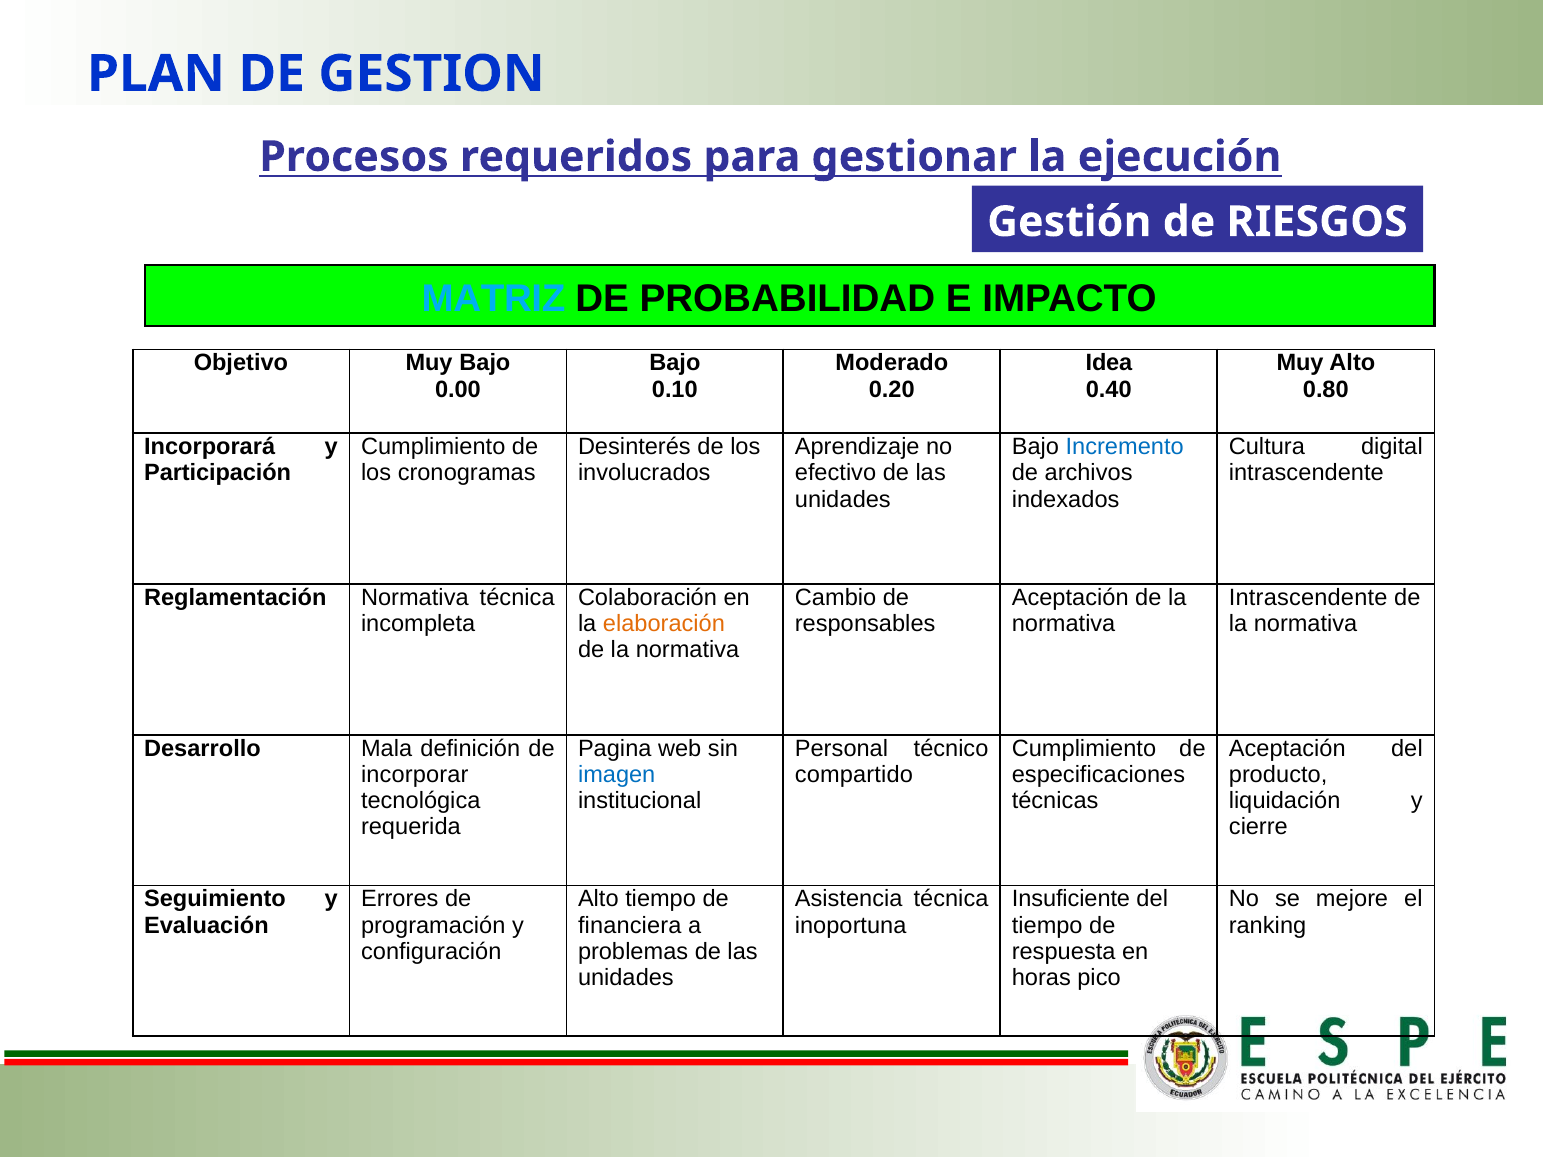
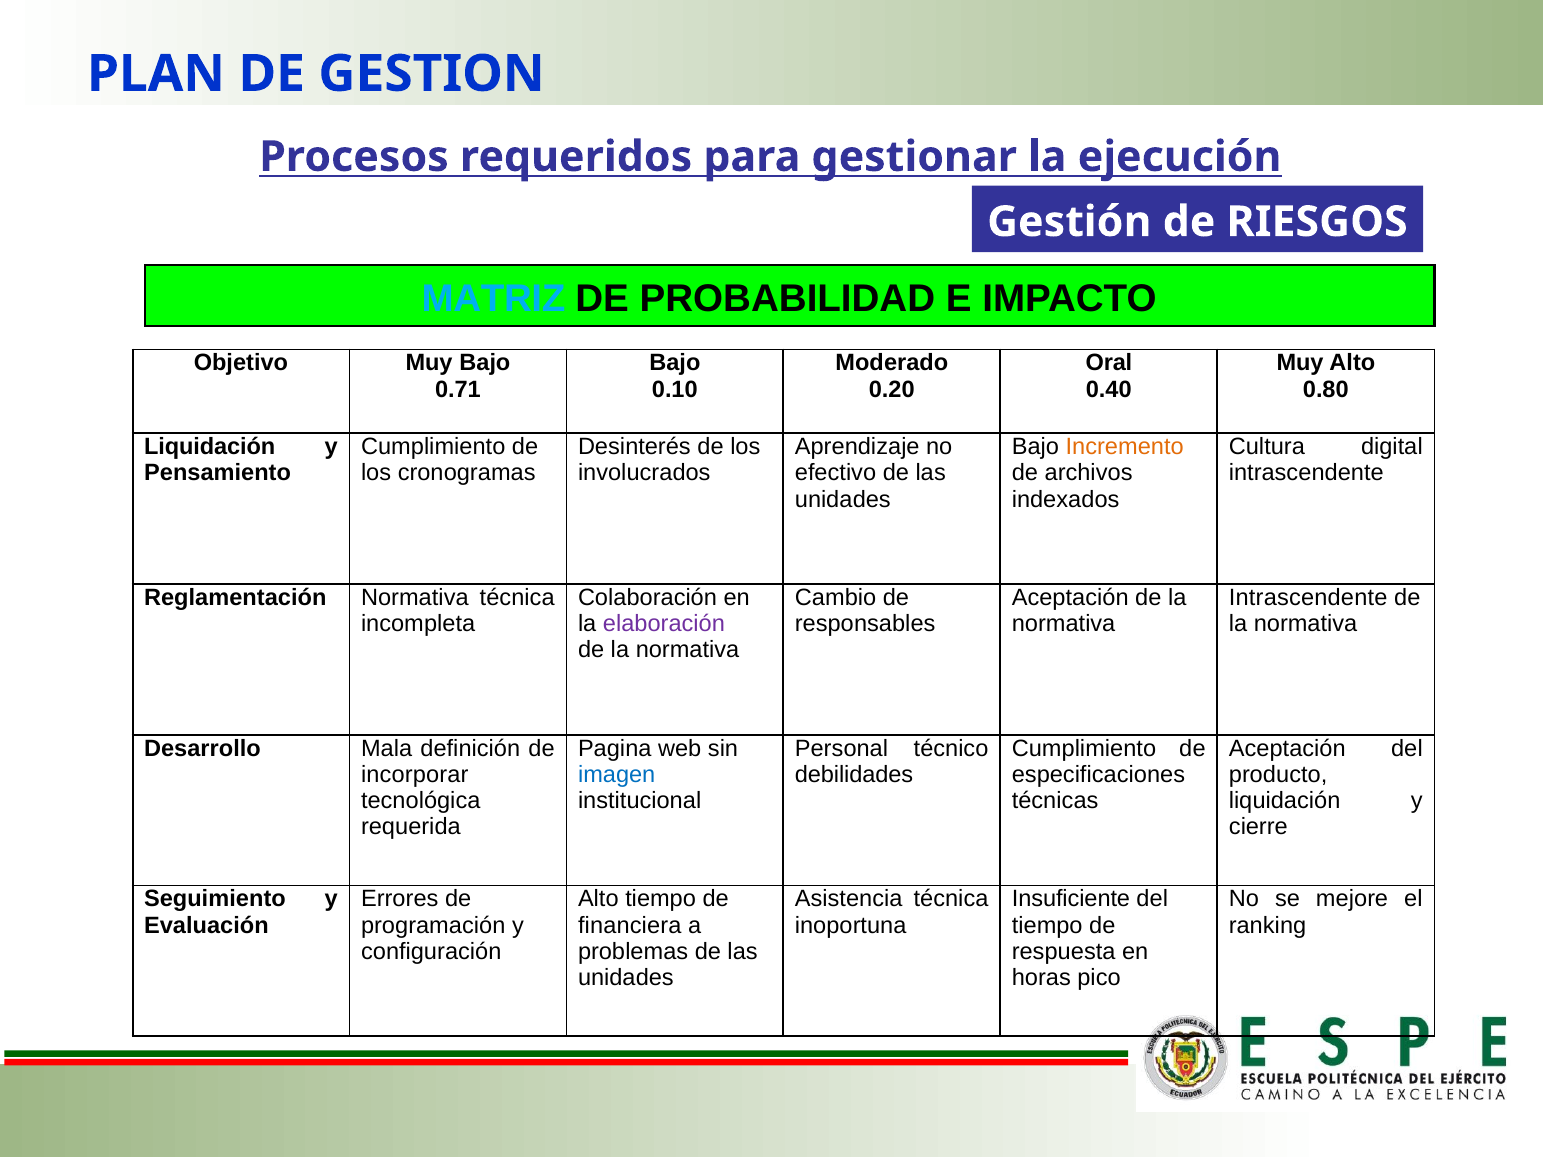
Idea: Idea -> Oral
0.00: 0.00 -> 0.71
Incorporará at (210, 447): Incorporará -> Liquidación
Incremento colour: blue -> orange
Participación: Participación -> Pensamiento
elaboración colour: orange -> purple
compartido: compartido -> debilidades
